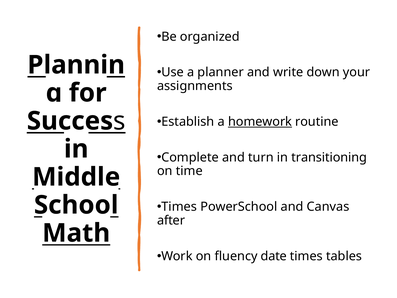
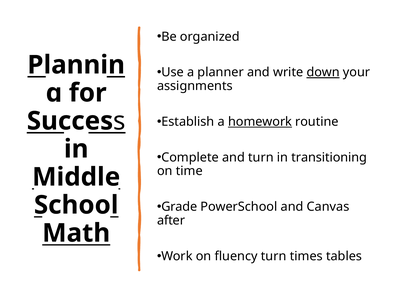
down underline: none -> present
Times at (179, 207): Times -> Grade
fluency date: date -> turn
